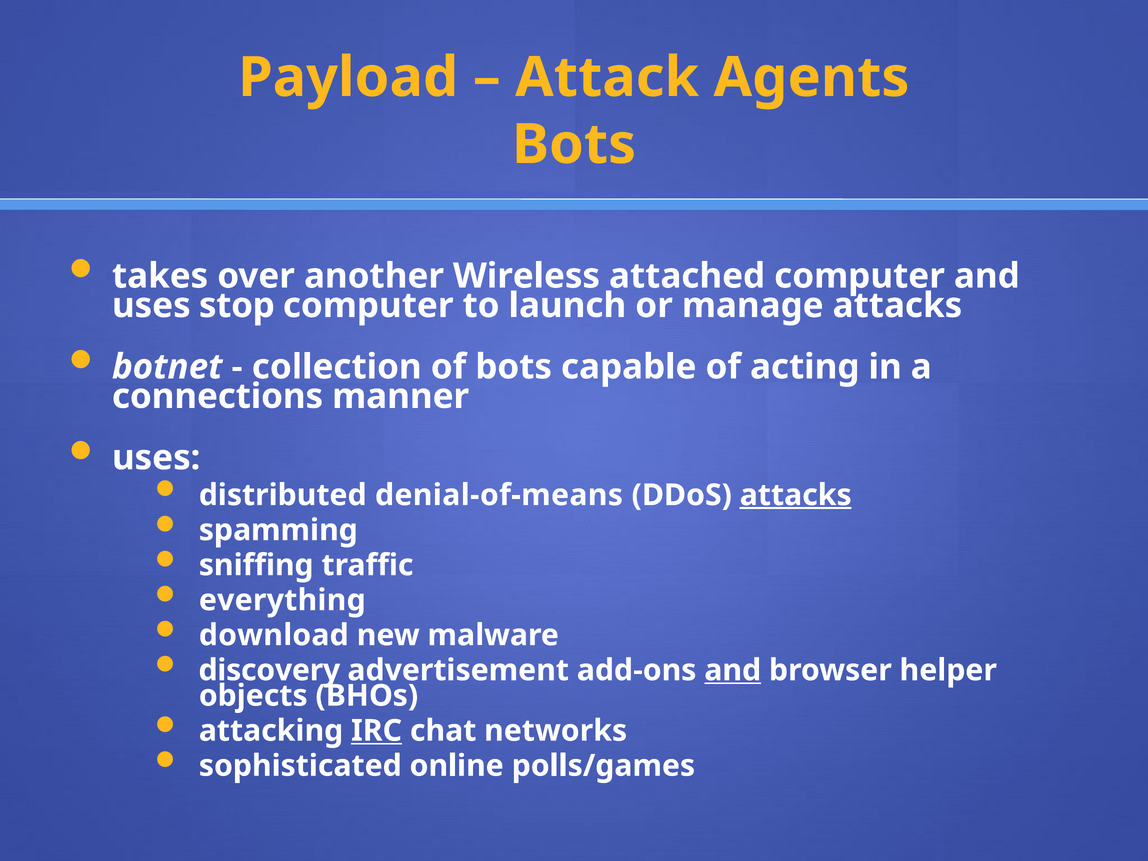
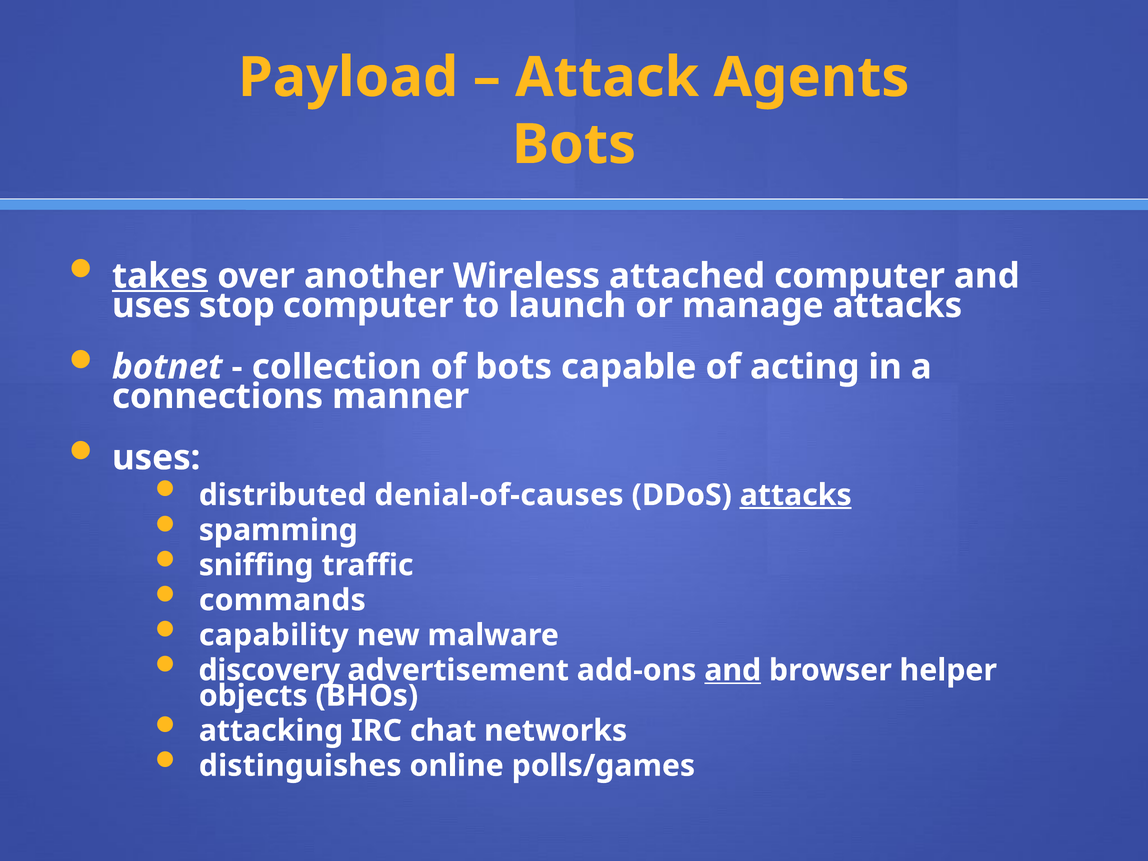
takes underline: none -> present
denial-of-means: denial-of-means -> denial-of-causes
everything: everything -> commands
download: download -> capability
IRC underline: present -> none
sophisticated: sophisticated -> distinguishes
